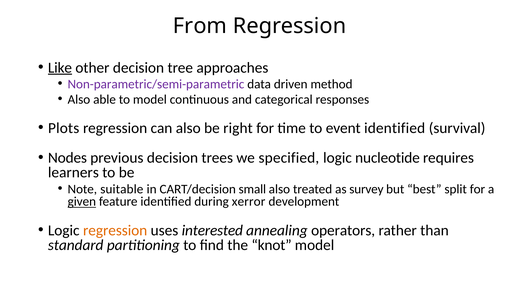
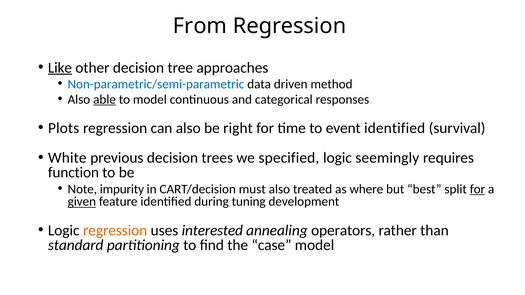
Non-parametric/semi-parametric colour: purple -> blue
able underline: none -> present
Nodes: Nodes -> White
nucleotide: nucleotide -> seemingly
learners: learners -> function
suitable: suitable -> impurity
small: small -> must
survey: survey -> where
for at (477, 189) underline: none -> present
xerror: xerror -> tuning
knot: knot -> case
